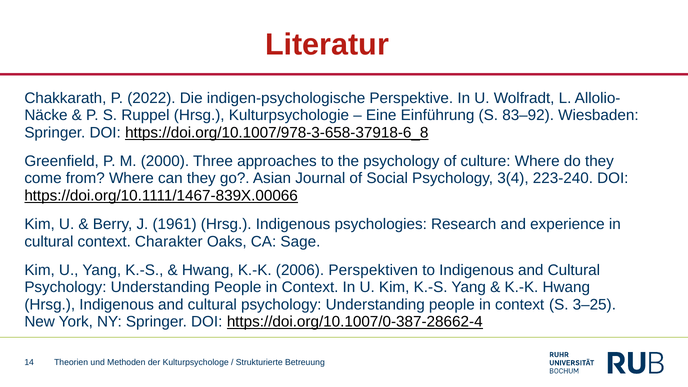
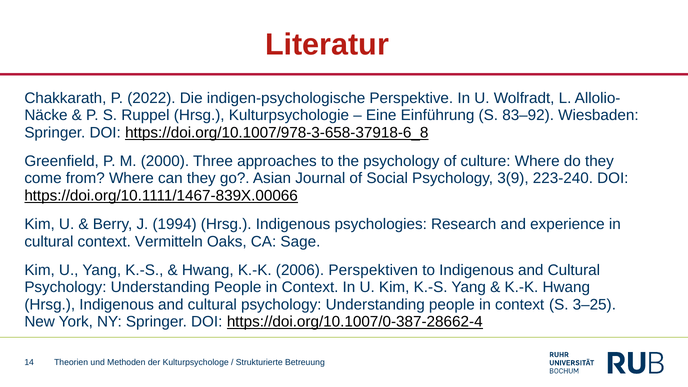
3(4: 3(4 -> 3(9
1961: 1961 -> 1994
Charakter: Charakter -> Vermitteln
